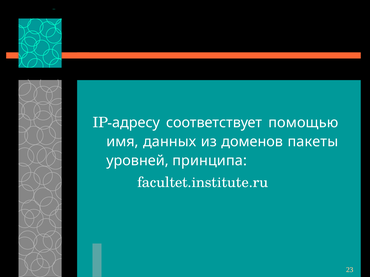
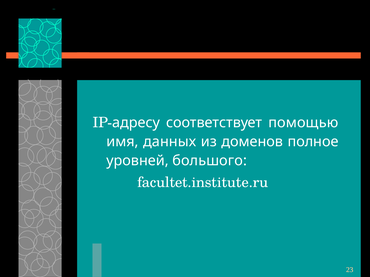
пакеты: пакеты -> полное
принципа: принципа -> большого
